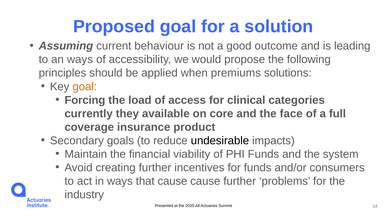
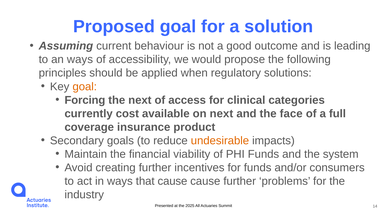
premiums: premiums -> regulatory
the load: load -> next
they: they -> cost
on core: core -> next
undesirable colour: black -> orange
